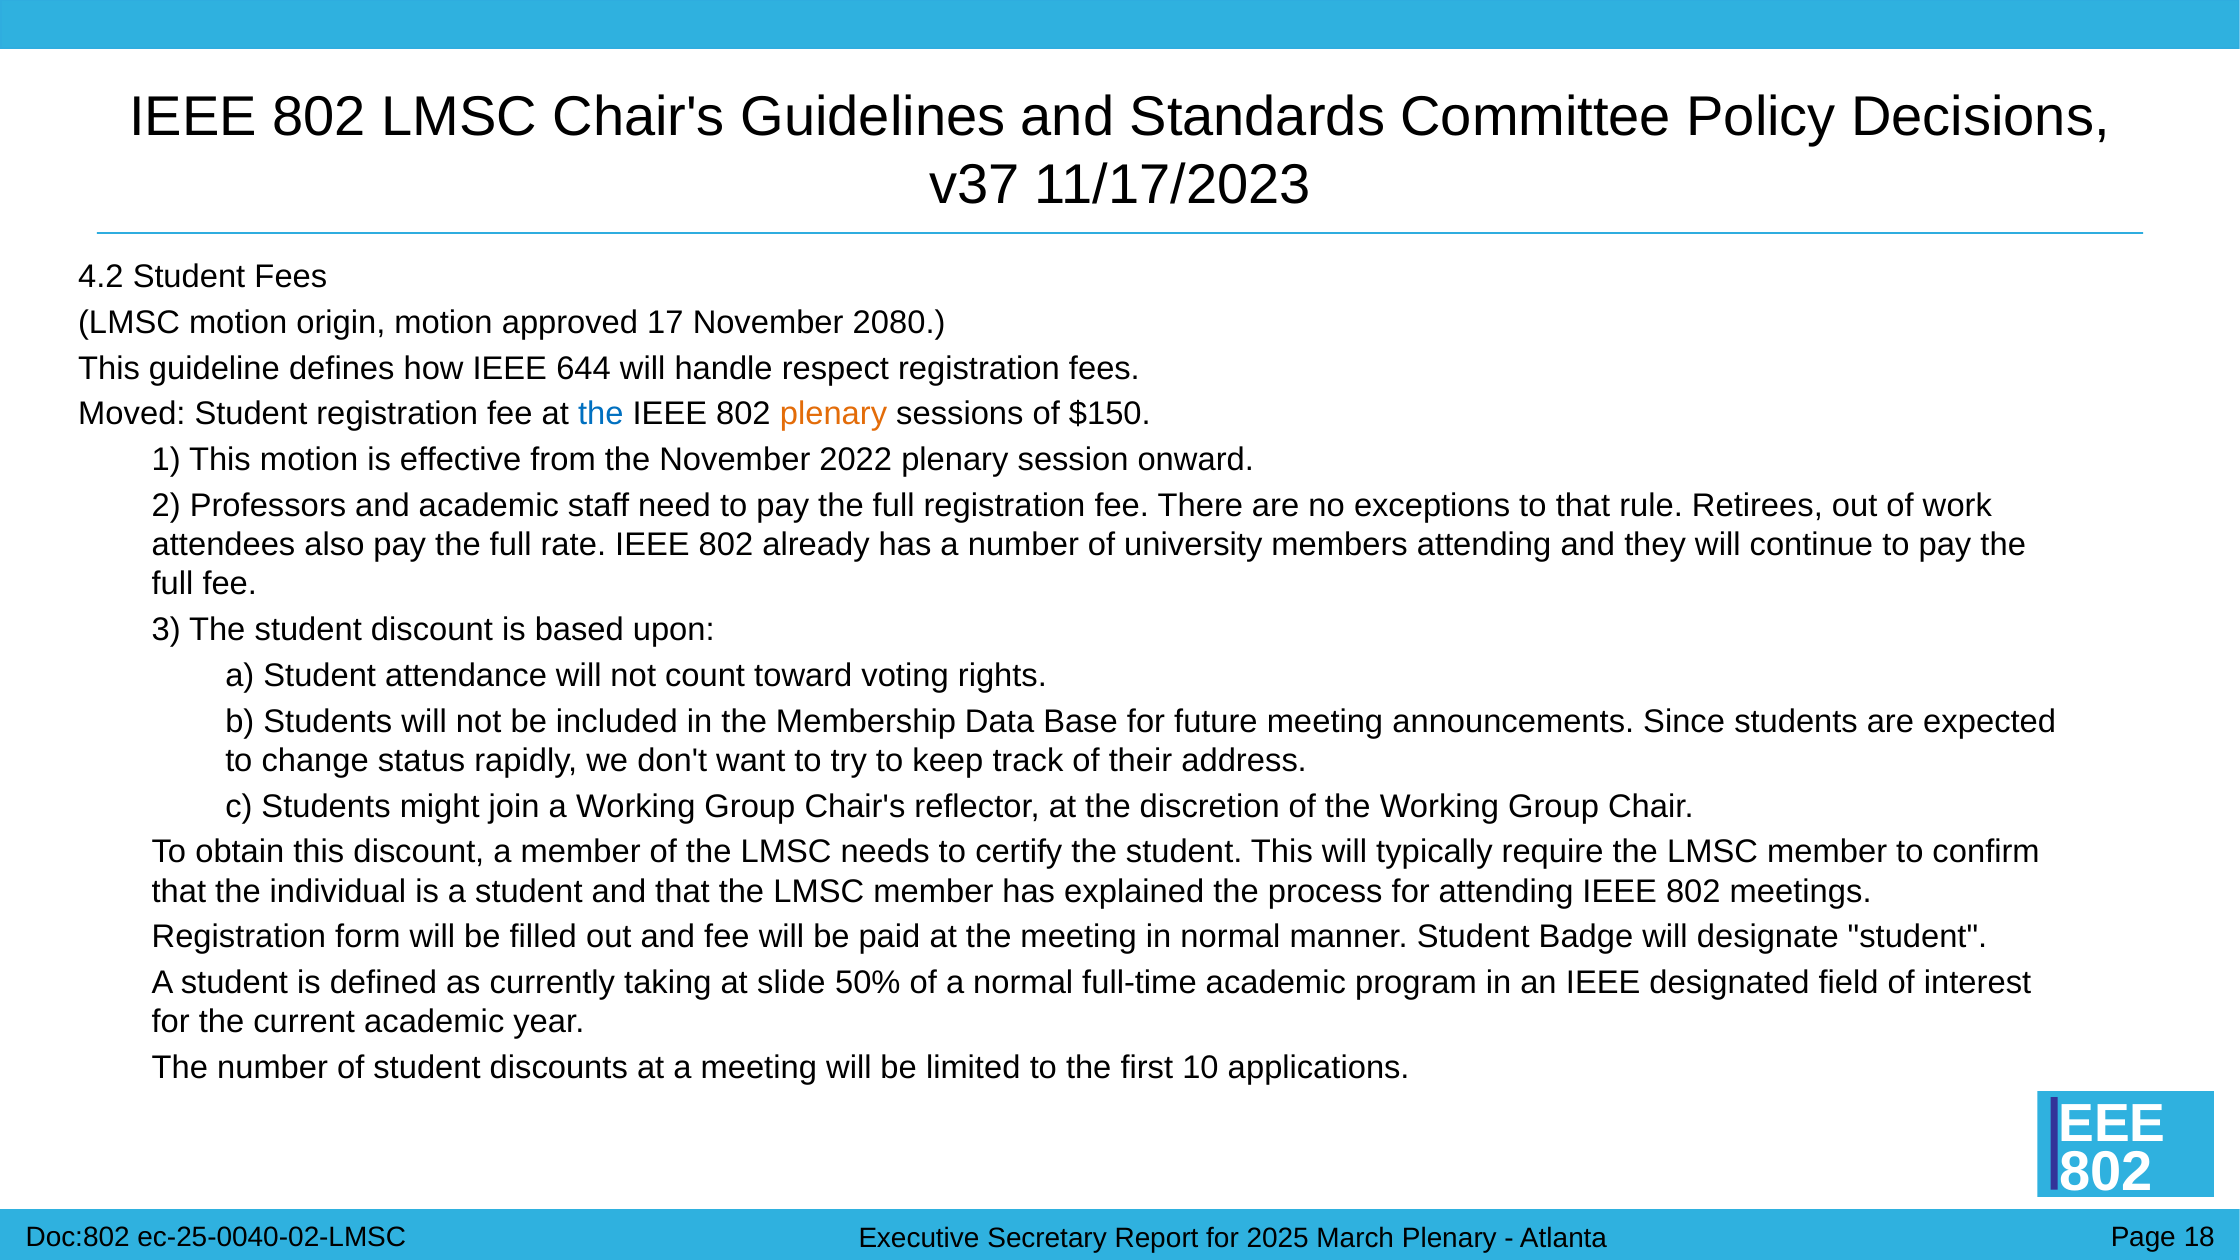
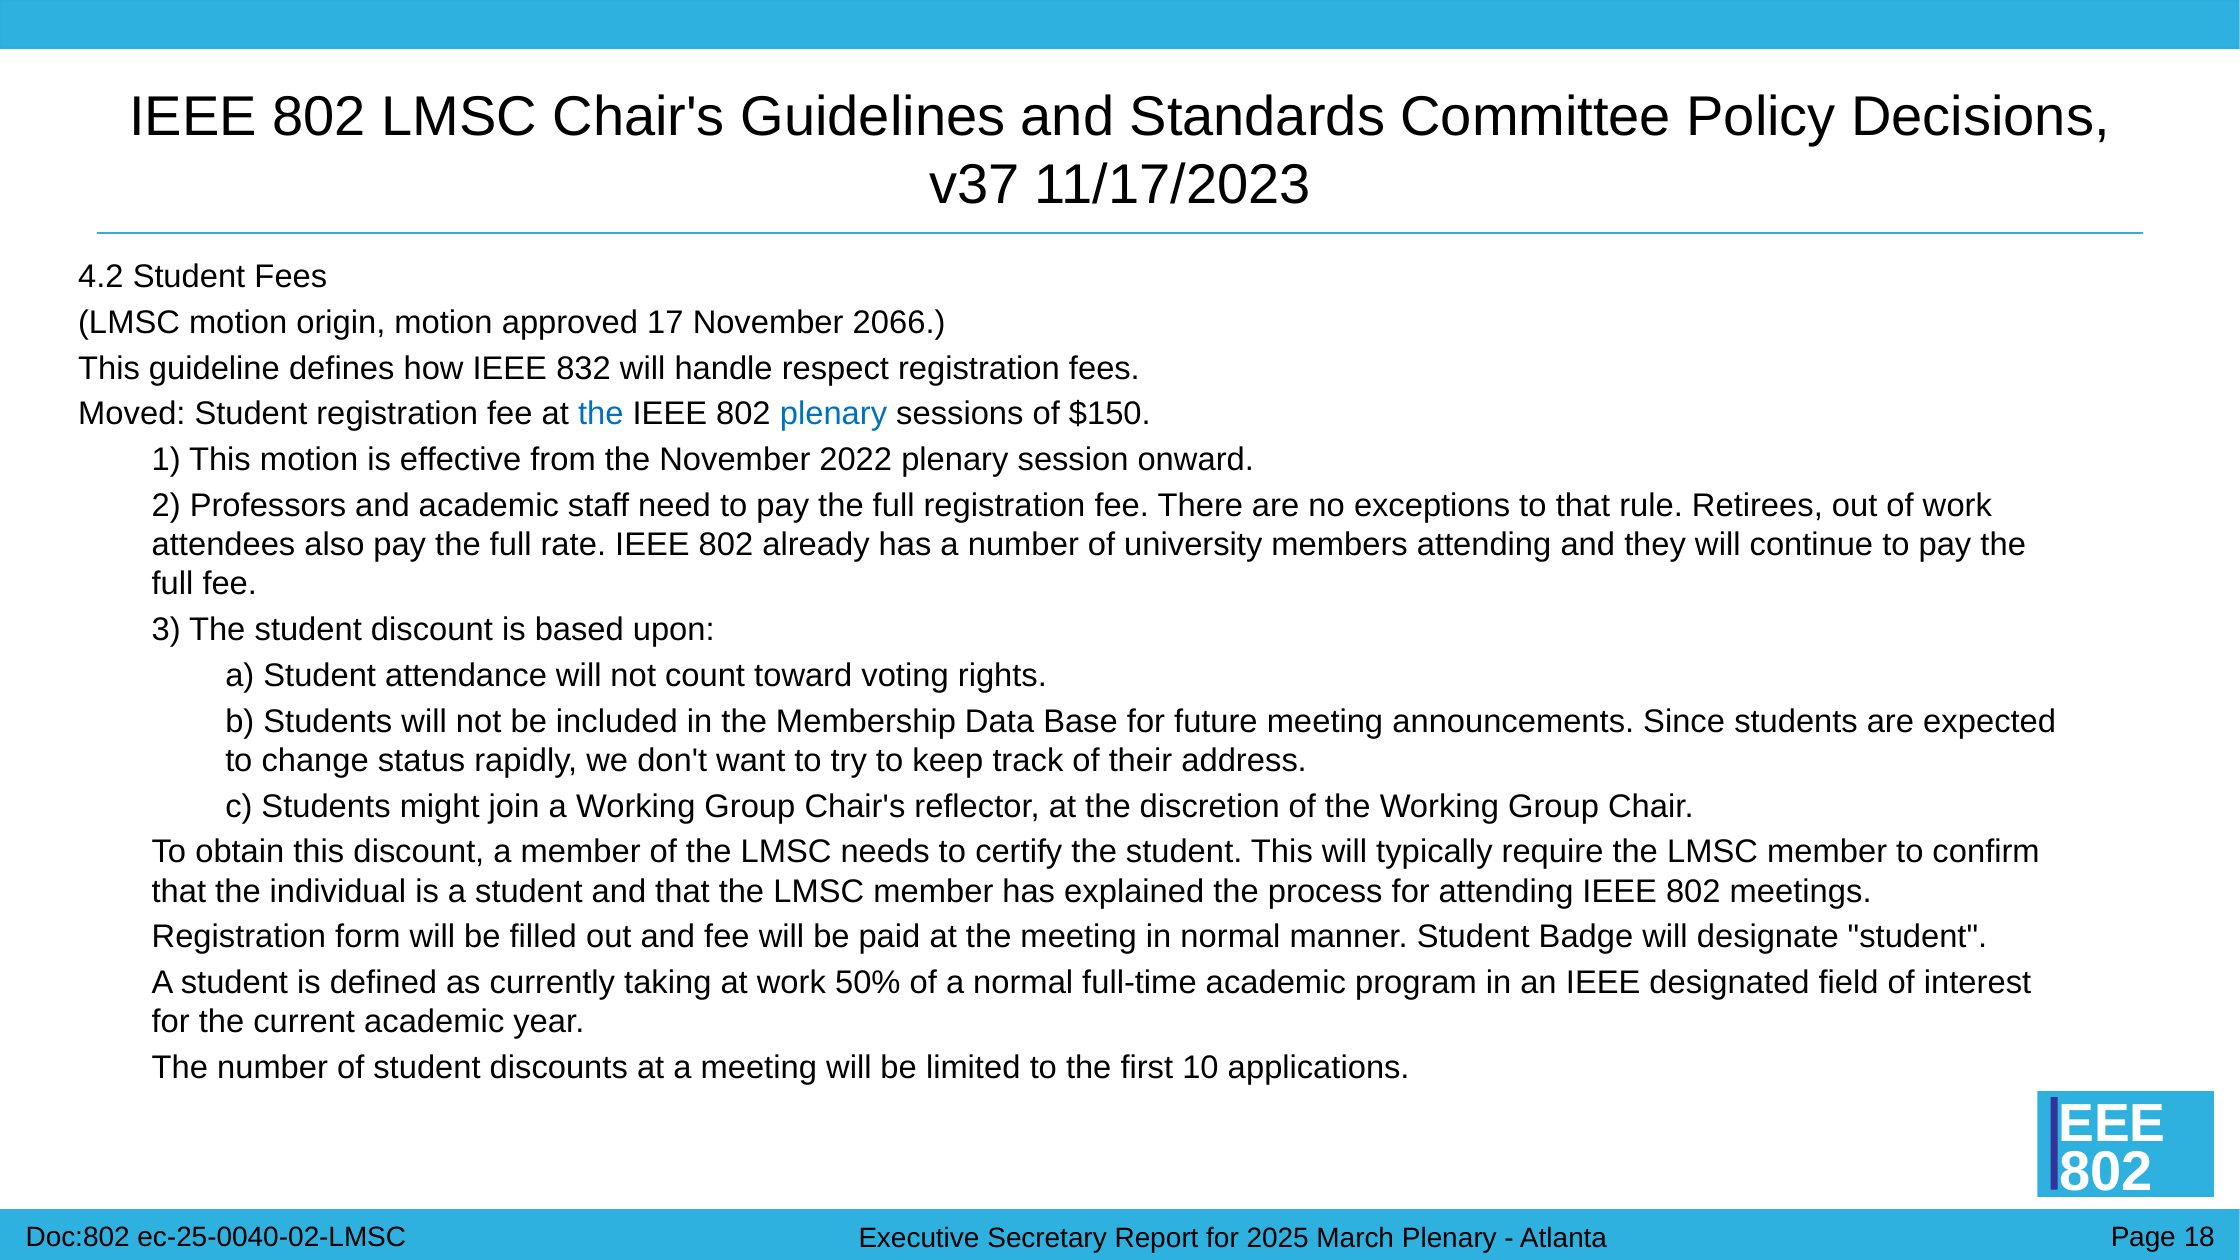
2080: 2080 -> 2066
644: 644 -> 832
plenary at (834, 414) colour: orange -> blue
at slide: slide -> work
